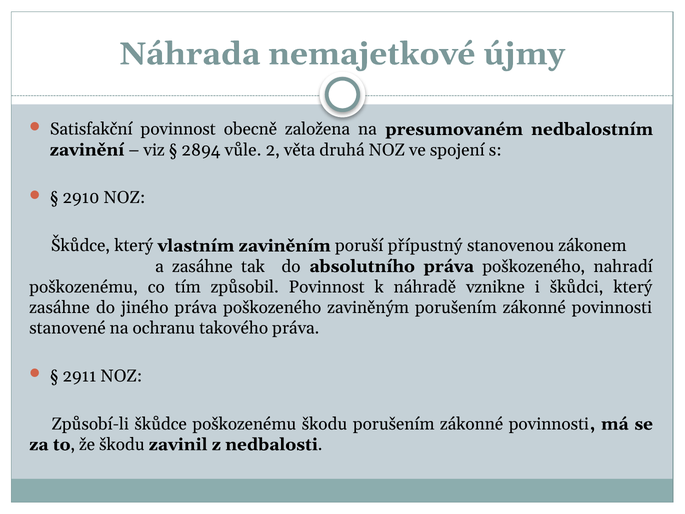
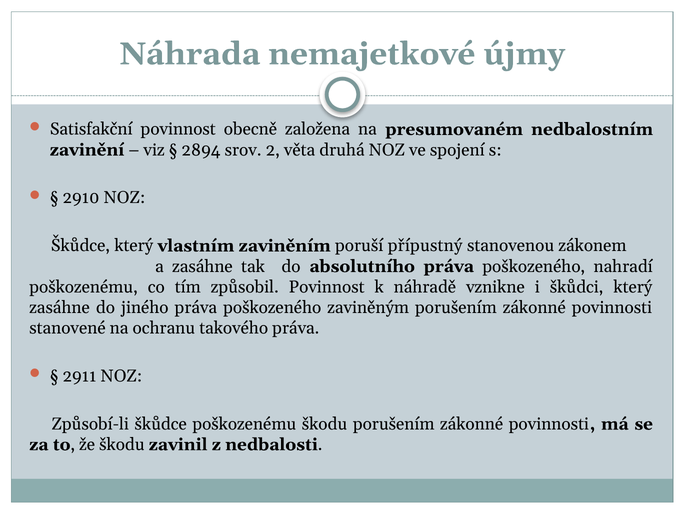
vůle: vůle -> srov
